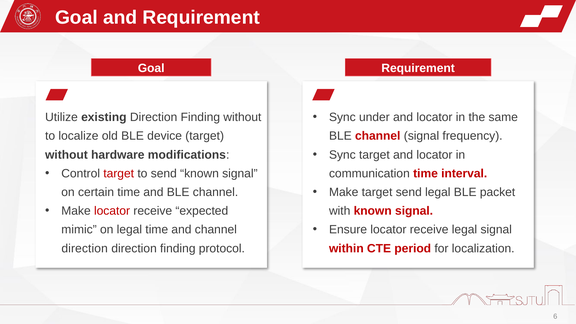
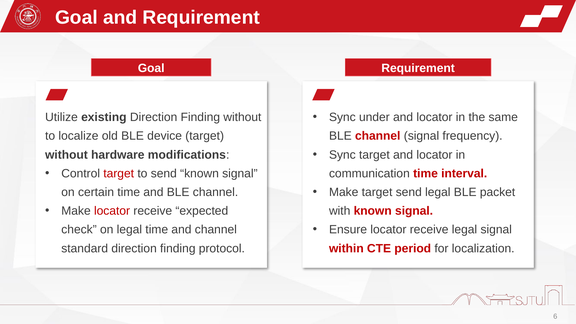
mimic: mimic -> check
direction at (85, 248): direction -> standard
